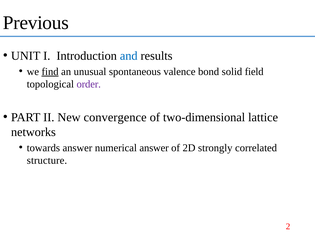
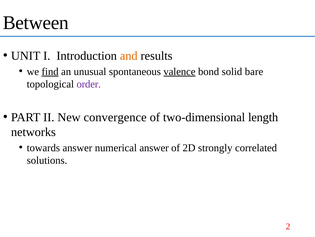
Previous: Previous -> Between
and colour: blue -> orange
valence underline: none -> present
field: field -> bare
lattice: lattice -> length
structure: structure -> solutions
